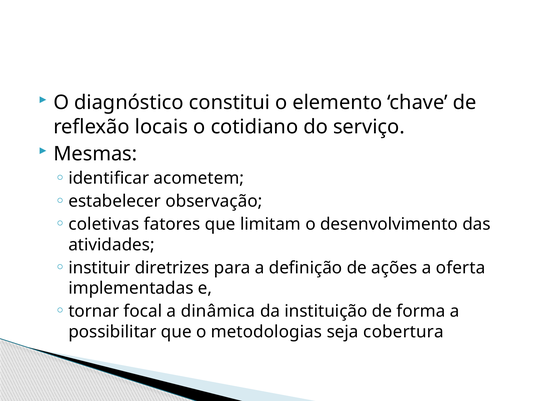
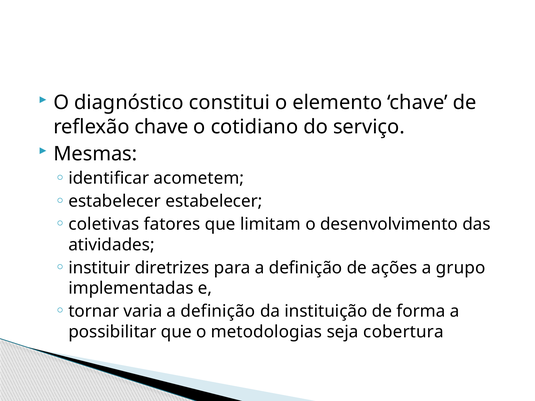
reflexão locais: locais -> chave
estabelecer observação: observação -> estabelecer
oferta: oferta -> grupo
focal: focal -> varia
dinâmica at (218, 311): dinâmica -> definição
